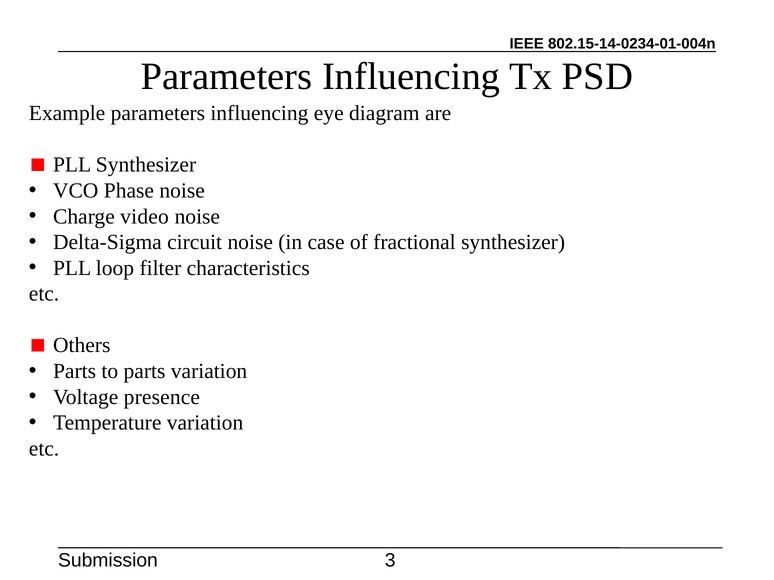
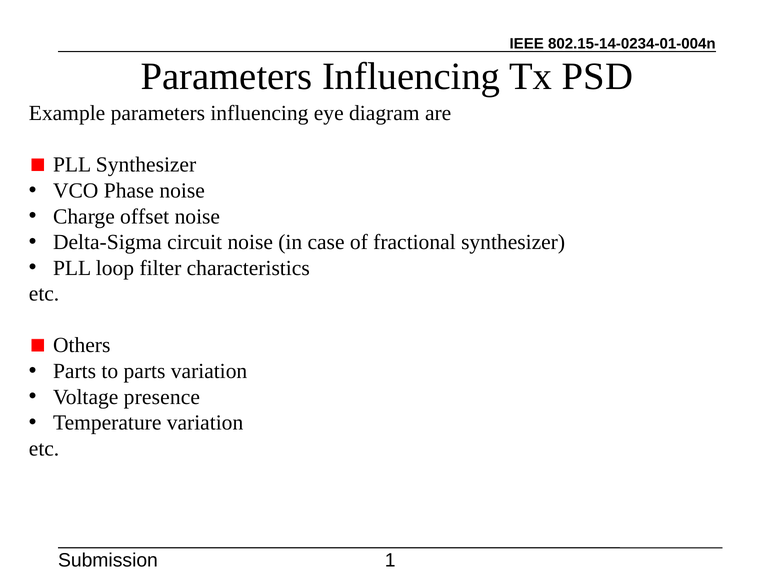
video: video -> offset
3: 3 -> 1
